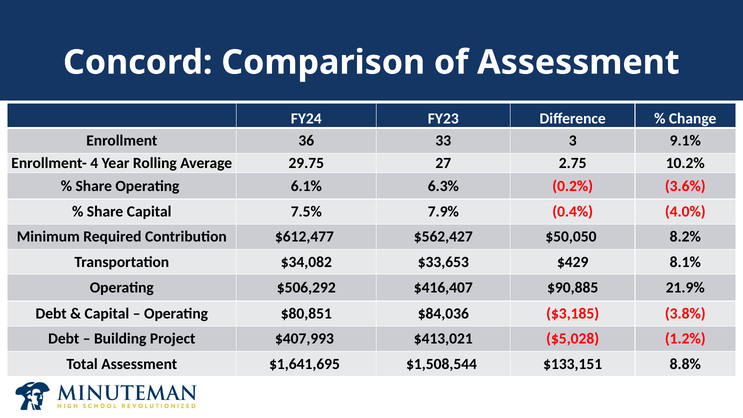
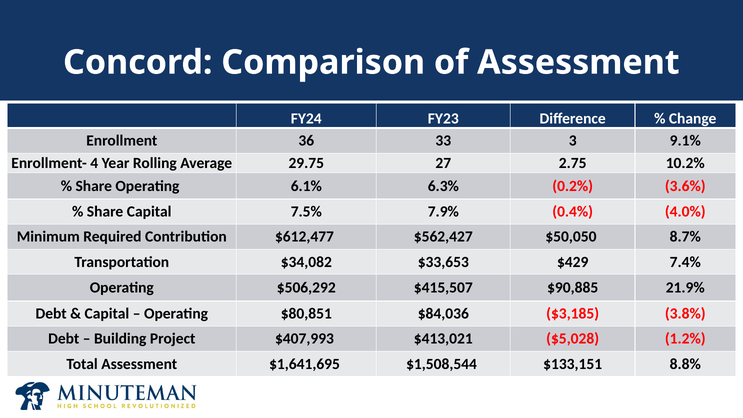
8.2%: 8.2% -> 8.7%
8.1%: 8.1% -> 7.4%
$416,407: $416,407 -> $415,507
